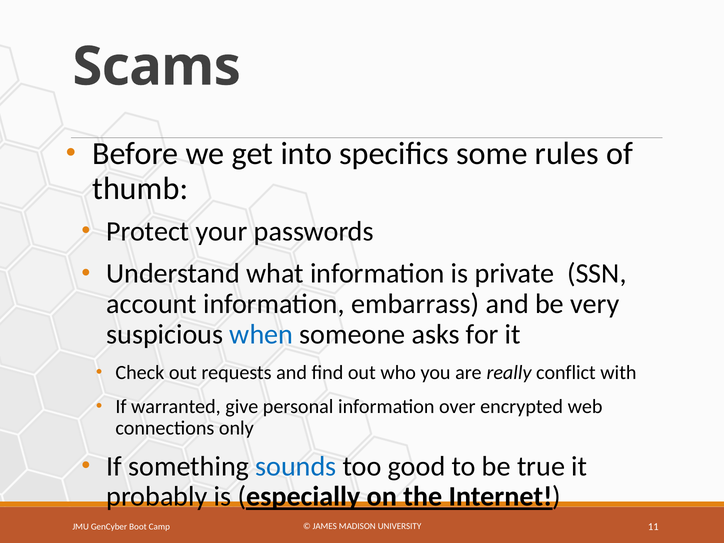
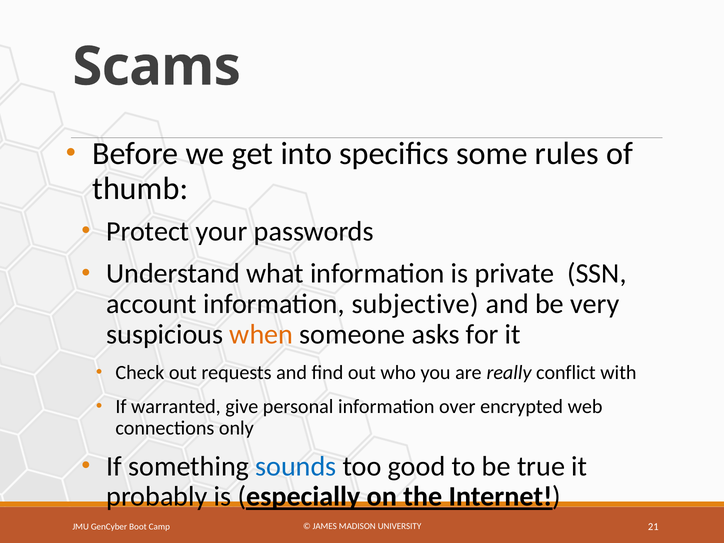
embarrass: embarrass -> subjective
when colour: blue -> orange
11: 11 -> 21
